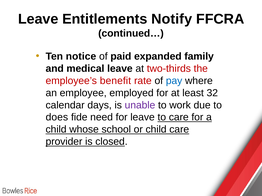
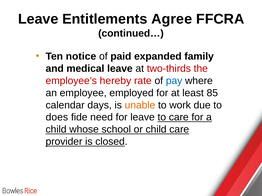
Notify: Notify -> Agree
benefit: benefit -> hereby
32: 32 -> 85
unable colour: purple -> orange
